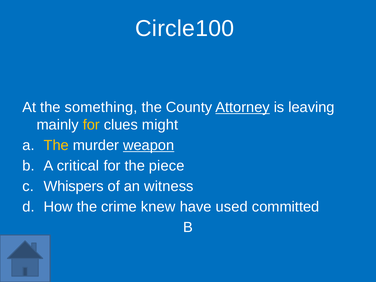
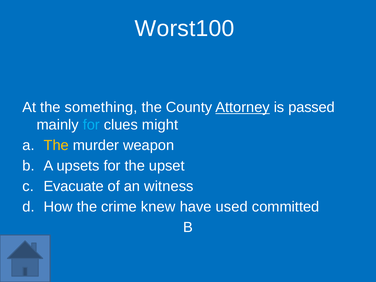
Circle100: Circle100 -> Worst100
leaving: leaving -> passed
for at (91, 125) colour: yellow -> light blue
weapon underline: present -> none
critical: critical -> upsets
piece: piece -> upset
Whispers: Whispers -> Evacuate
